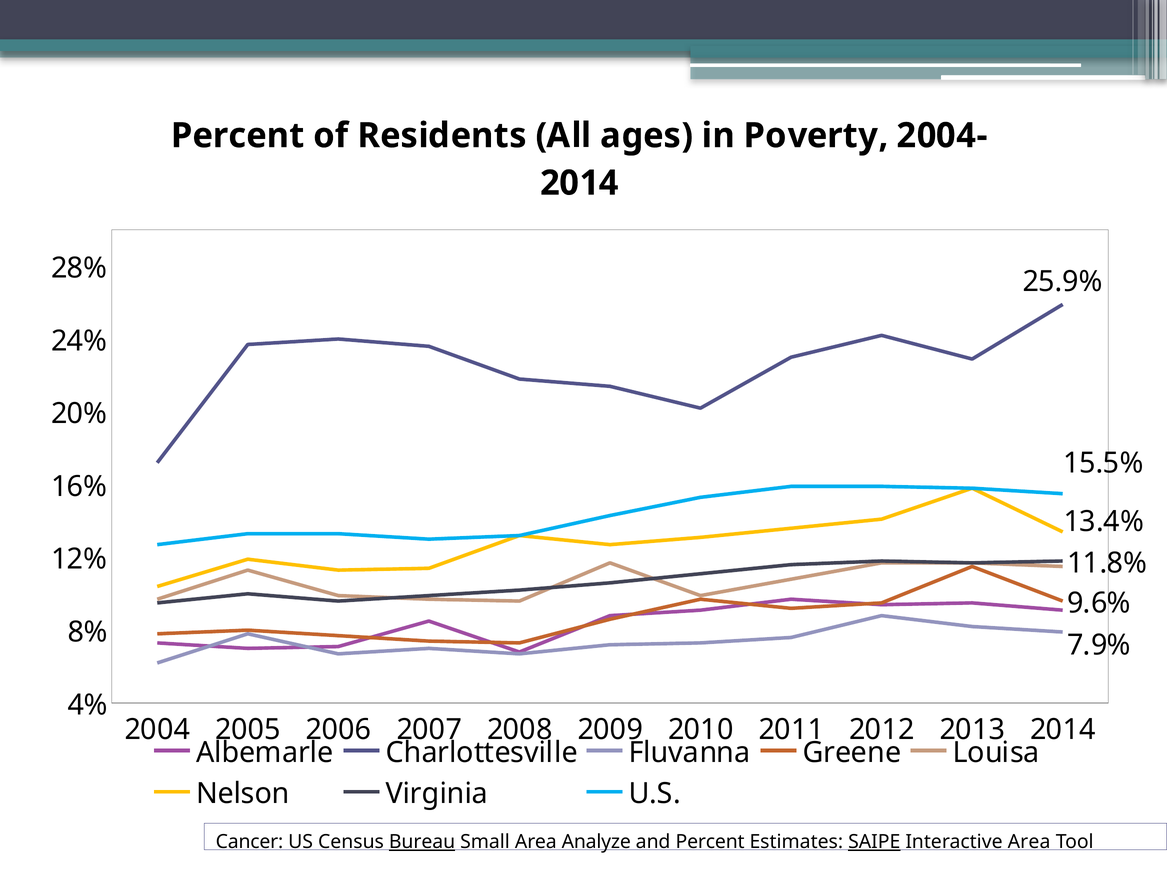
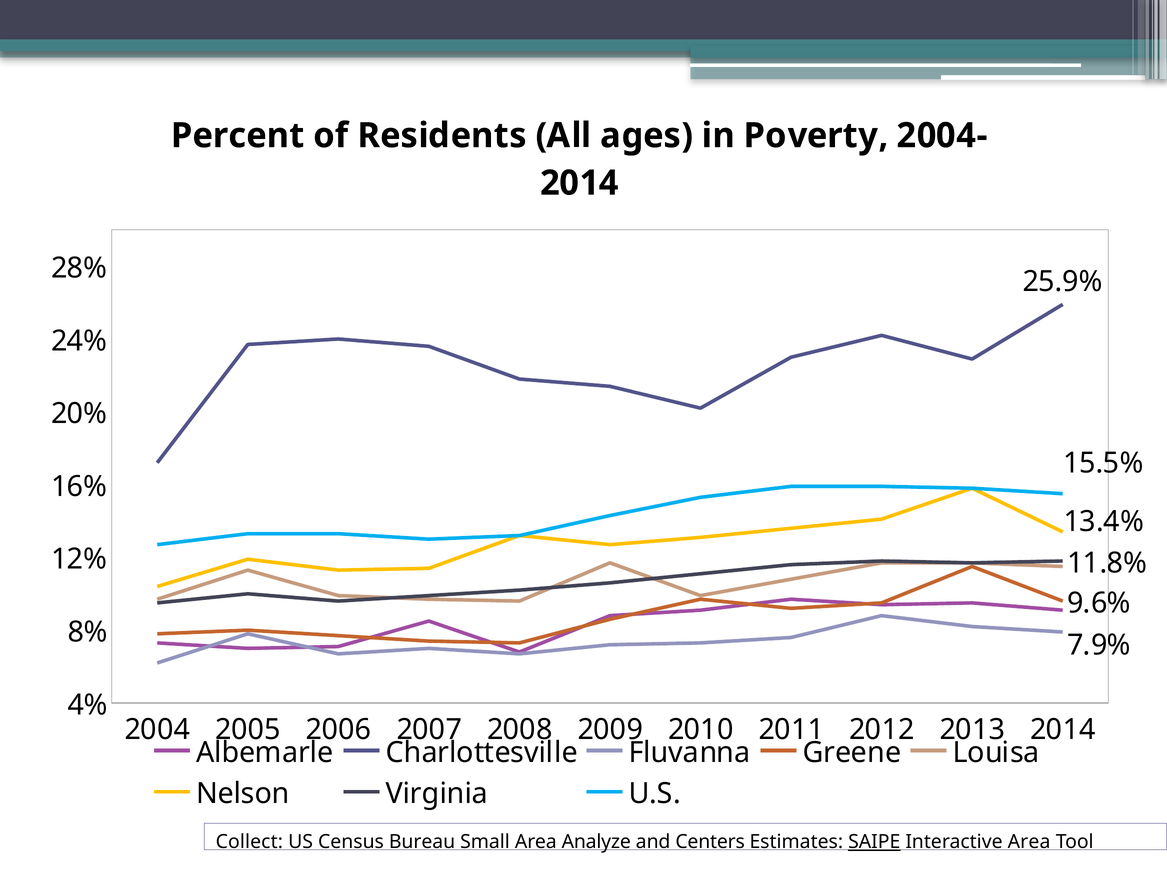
Cancer: Cancer -> Collect
Bureau underline: present -> none
and Percent: Percent -> Centers
